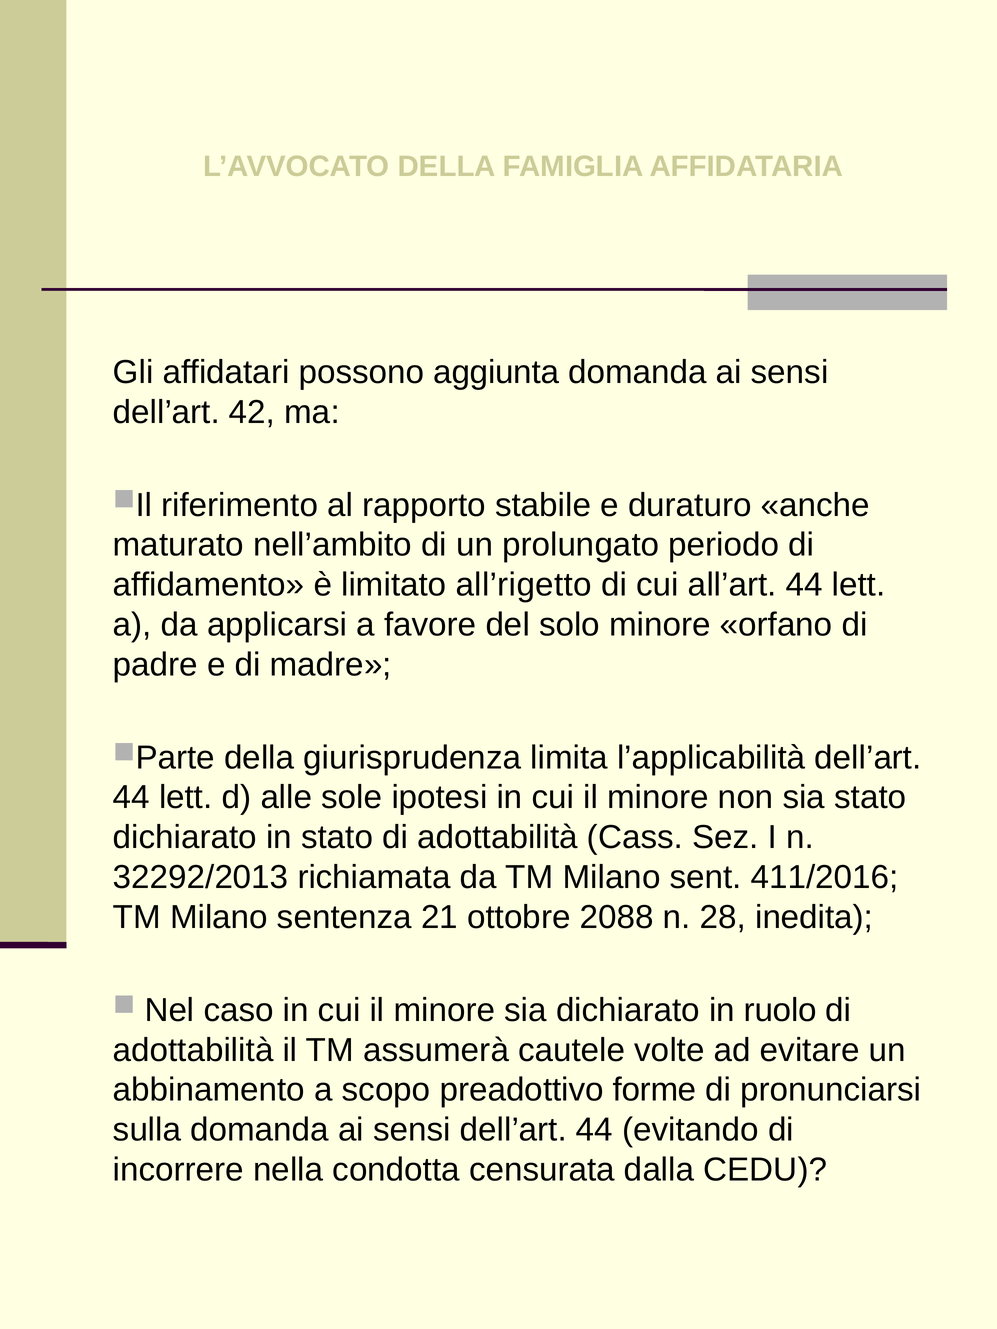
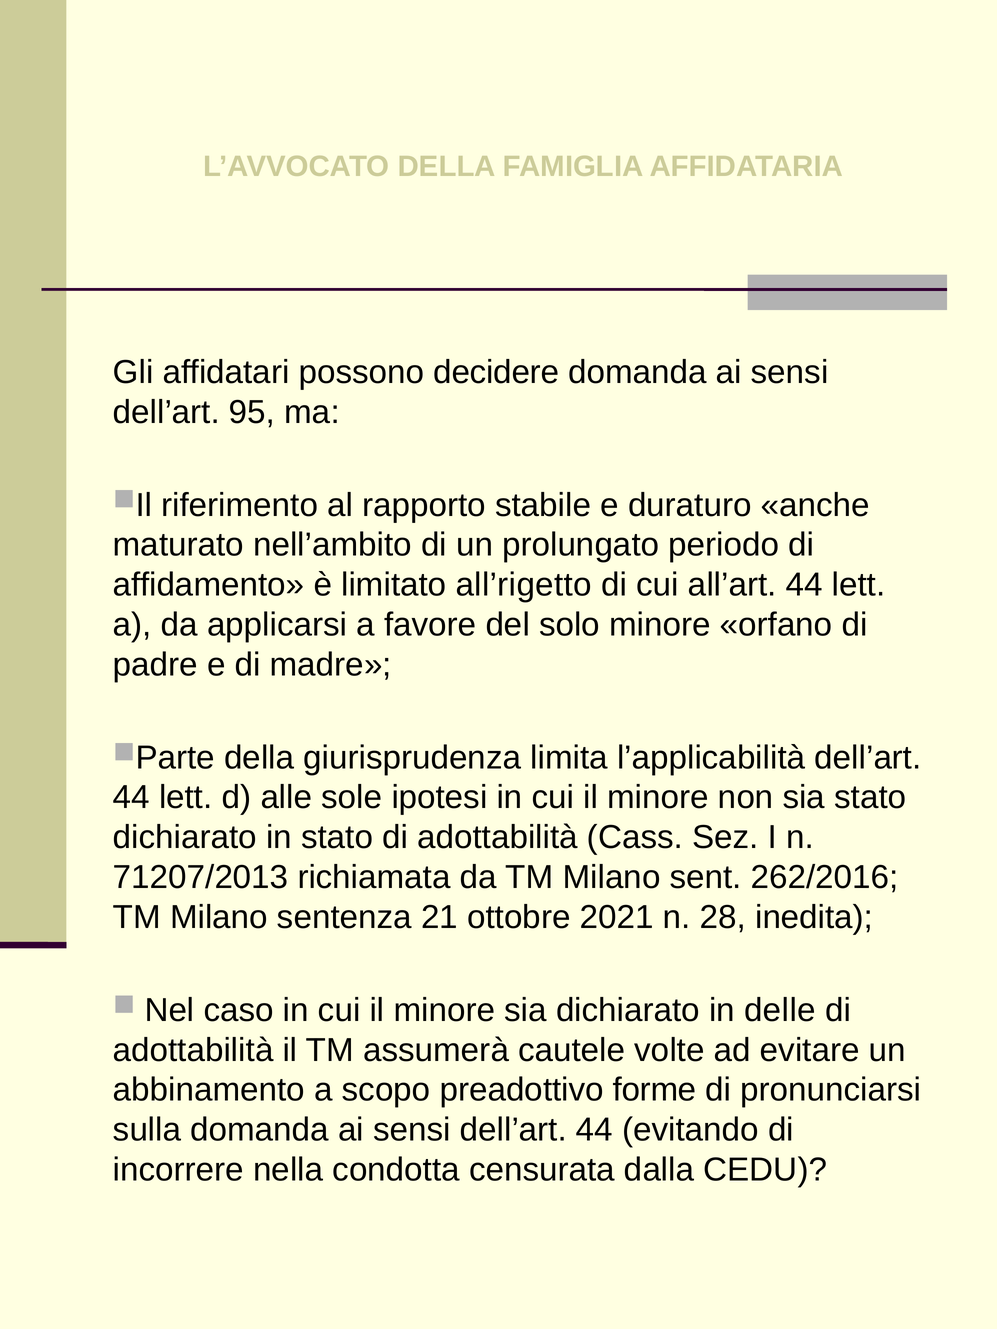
aggiunta: aggiunta -> decidere
42: 42 -> 95
32292/2013: 32292/2013 -> 71207/2013
411/2016: 411/2016 -> 262/2016
2088: 2088 -> 2021
ruolo: ruolo -> delle
